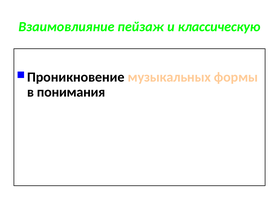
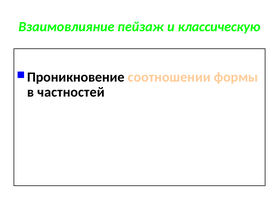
музыкальных: музыкальных -> соотношении
понимания: понимания -> частностей
